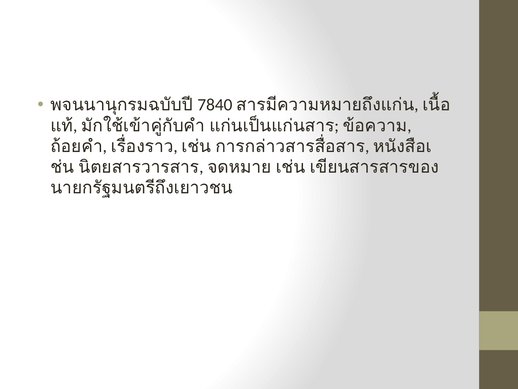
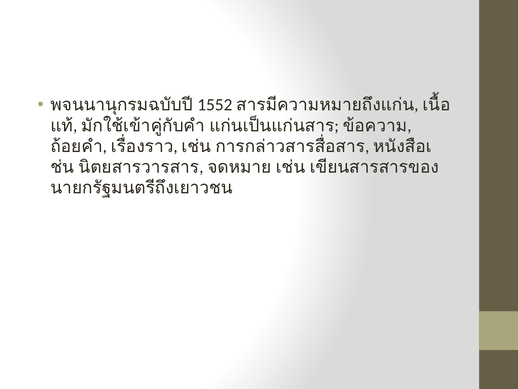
7840: 7840 -> 1552
